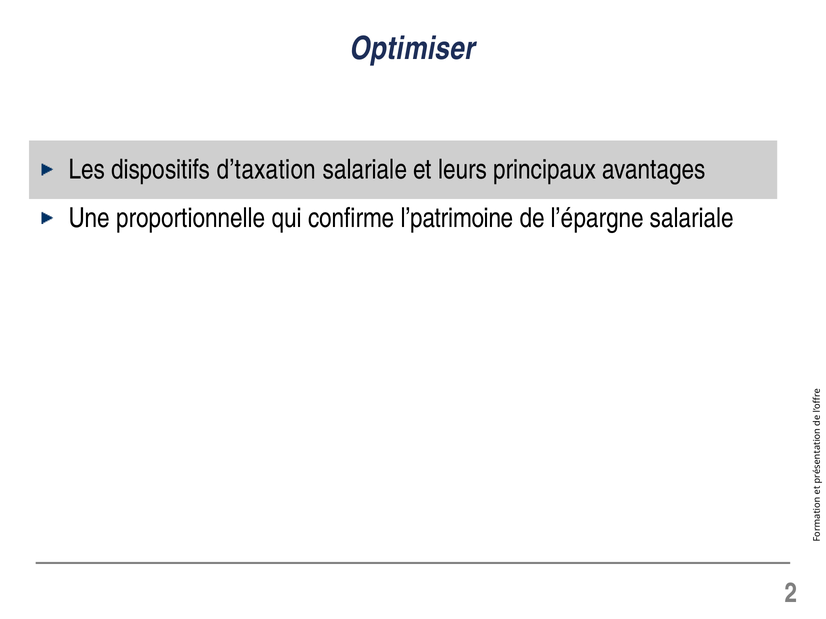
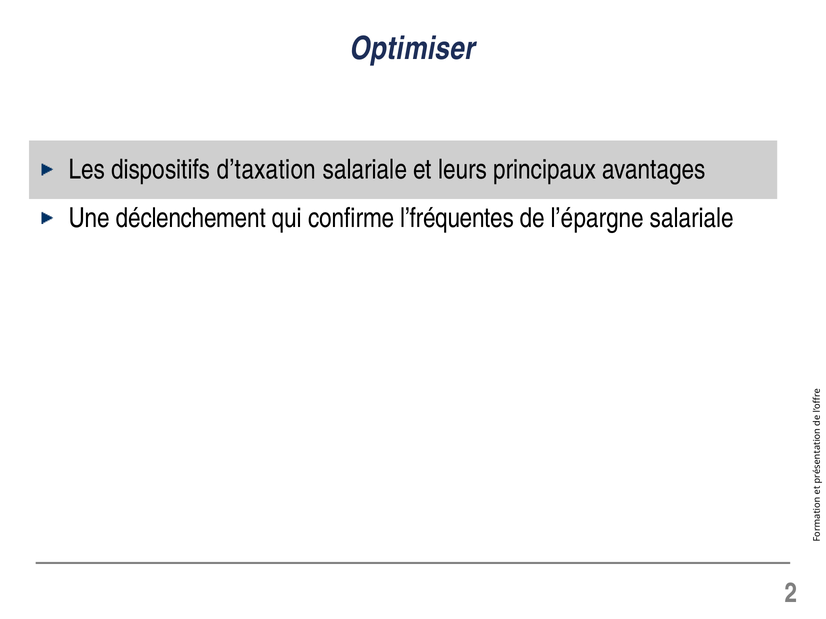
proportionnelle: proportionnelle -> déclenchement
l’patrimoine: l’patrimoine -> l’fréquentes
